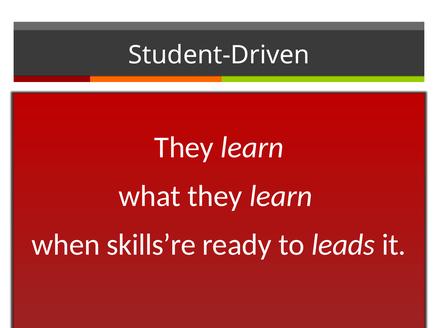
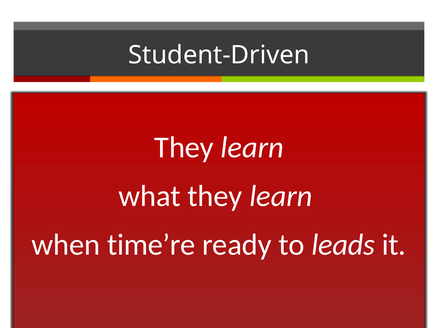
skills’re: skills’re -> time’re
